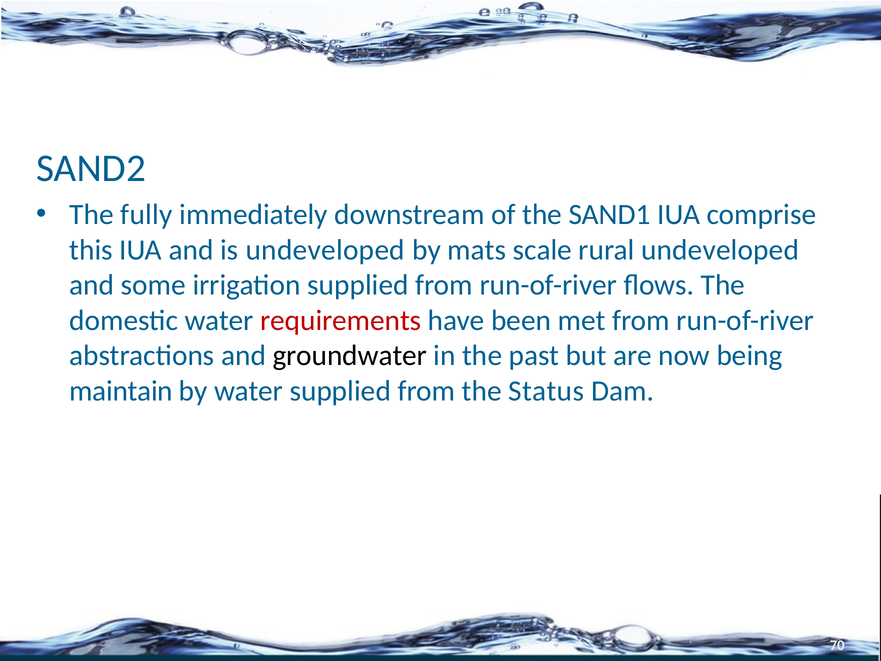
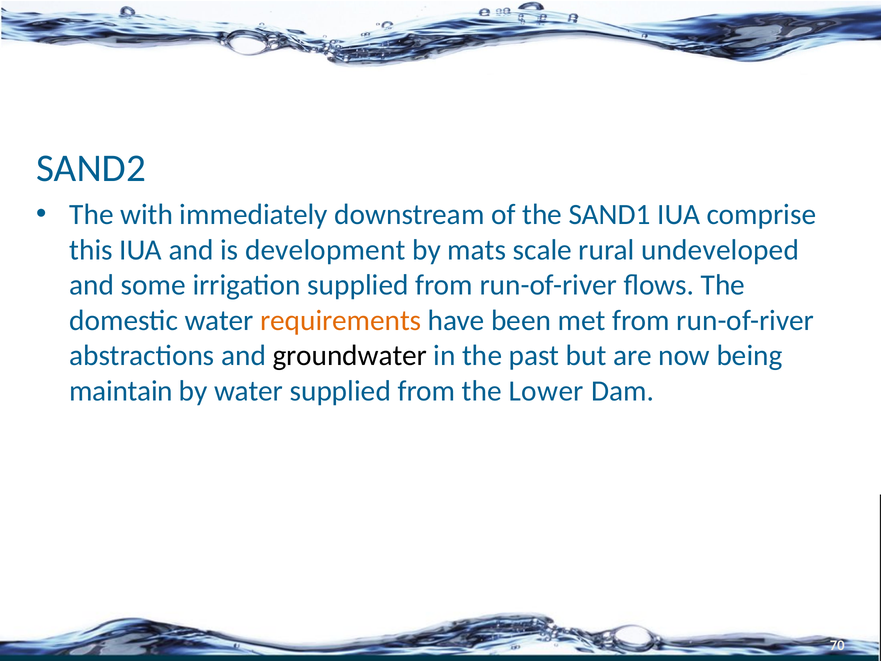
fully: fully -> with
is undeveloped: undeveloped -> development
requirements colour: red -> orange
Status: Status -> Lower
